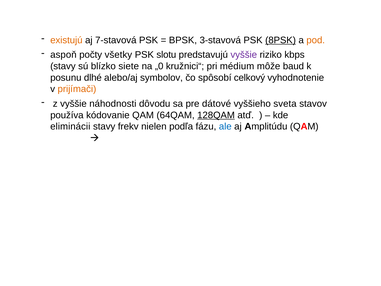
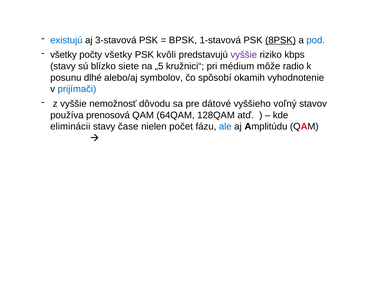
existujú colour: orange -> blue
7-stavová: 7-stavová -> 3-stavová
3-stavová: 3-stavová -> 1-stavová
pod colour: orange -> blue
aspoň at (63, 55): aspoň -> všetky
slotu: slotu -> kvôli
„0: „0 -> „5
baud: baud -> radio
celkový: celkový -> okamih
prijímači colour: orange -> blue
náhodnosti: náhodnosti -> nemožnosť
sveta: sveta -> voľný
kódovanie: kódovanie -> prenosová
128QAM underline: present -> none
frekv: frekv -> čase
podľa: podľa -> počet
